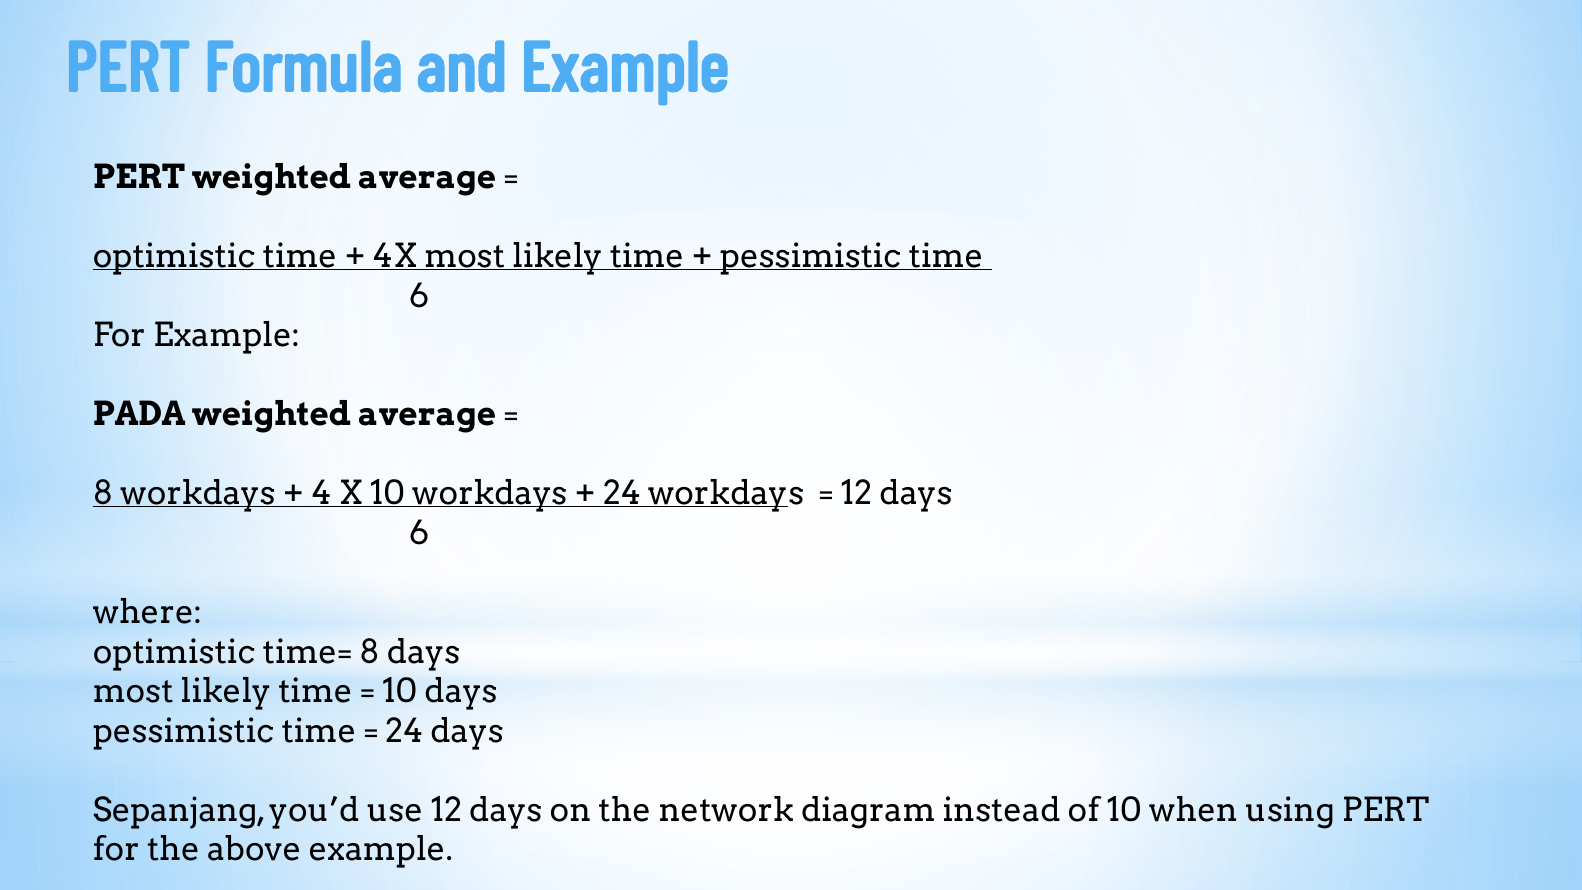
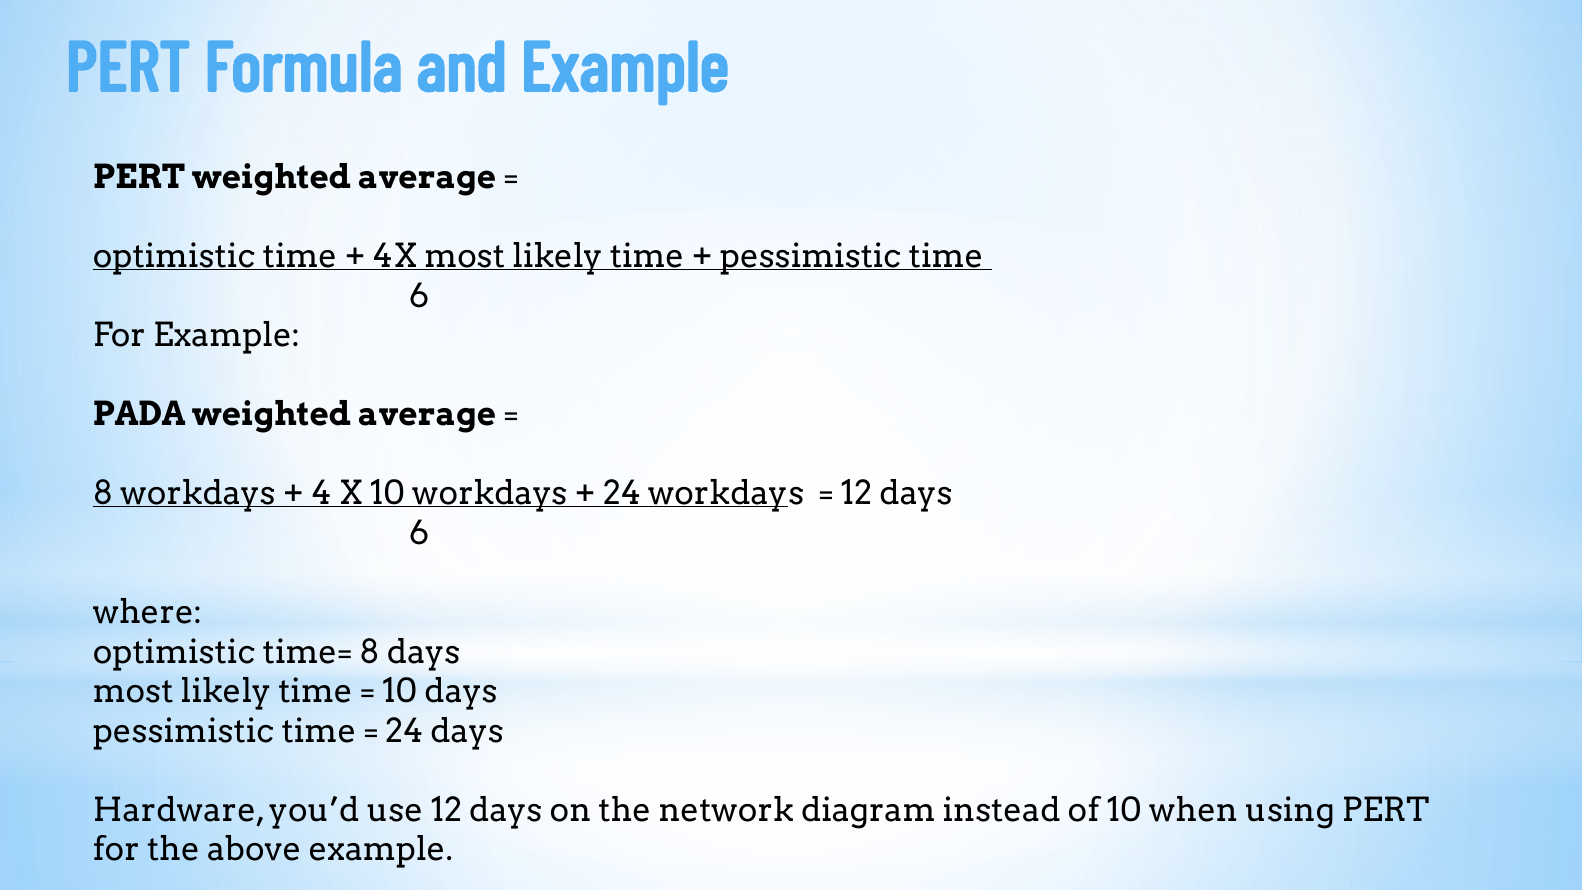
Sepanjang: Sepanjang -> Hardware
